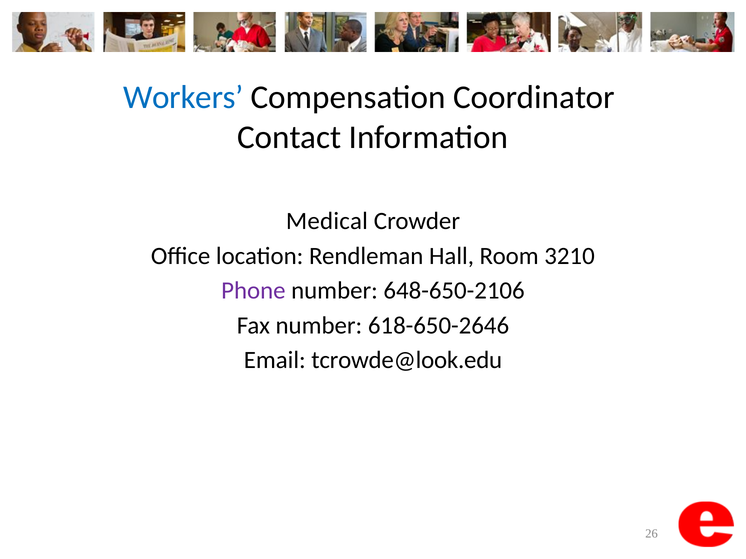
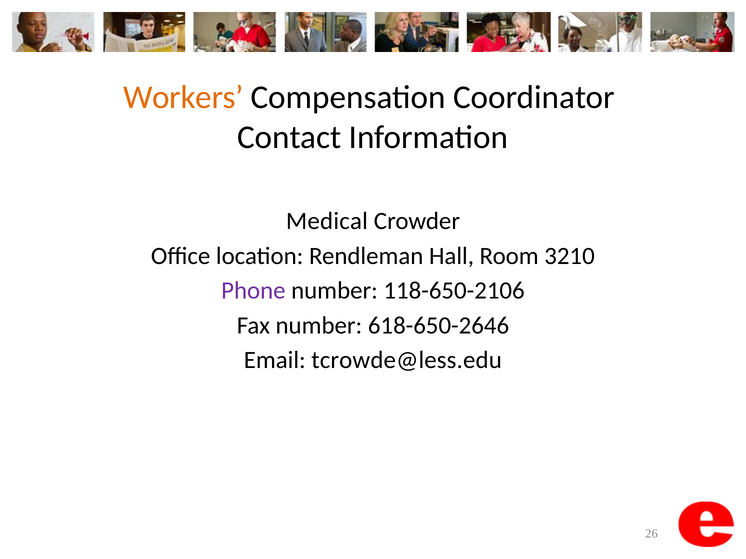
Workers colour: blue -> orange
648-650-2106: 648-650-2106 -> 118-650-2106
tcrowde@look.edu: tcrowde@look.edu -> tcrowde@less.edu
